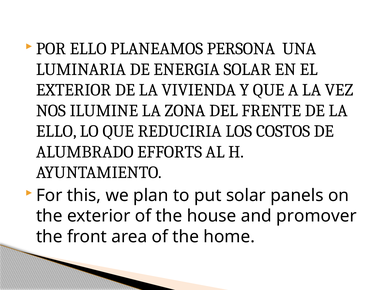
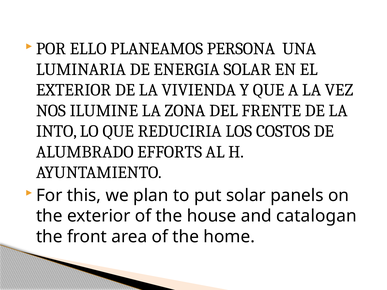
ELLO at (56, 131): ELLO -> INTO
promover: promover -> catalogan
